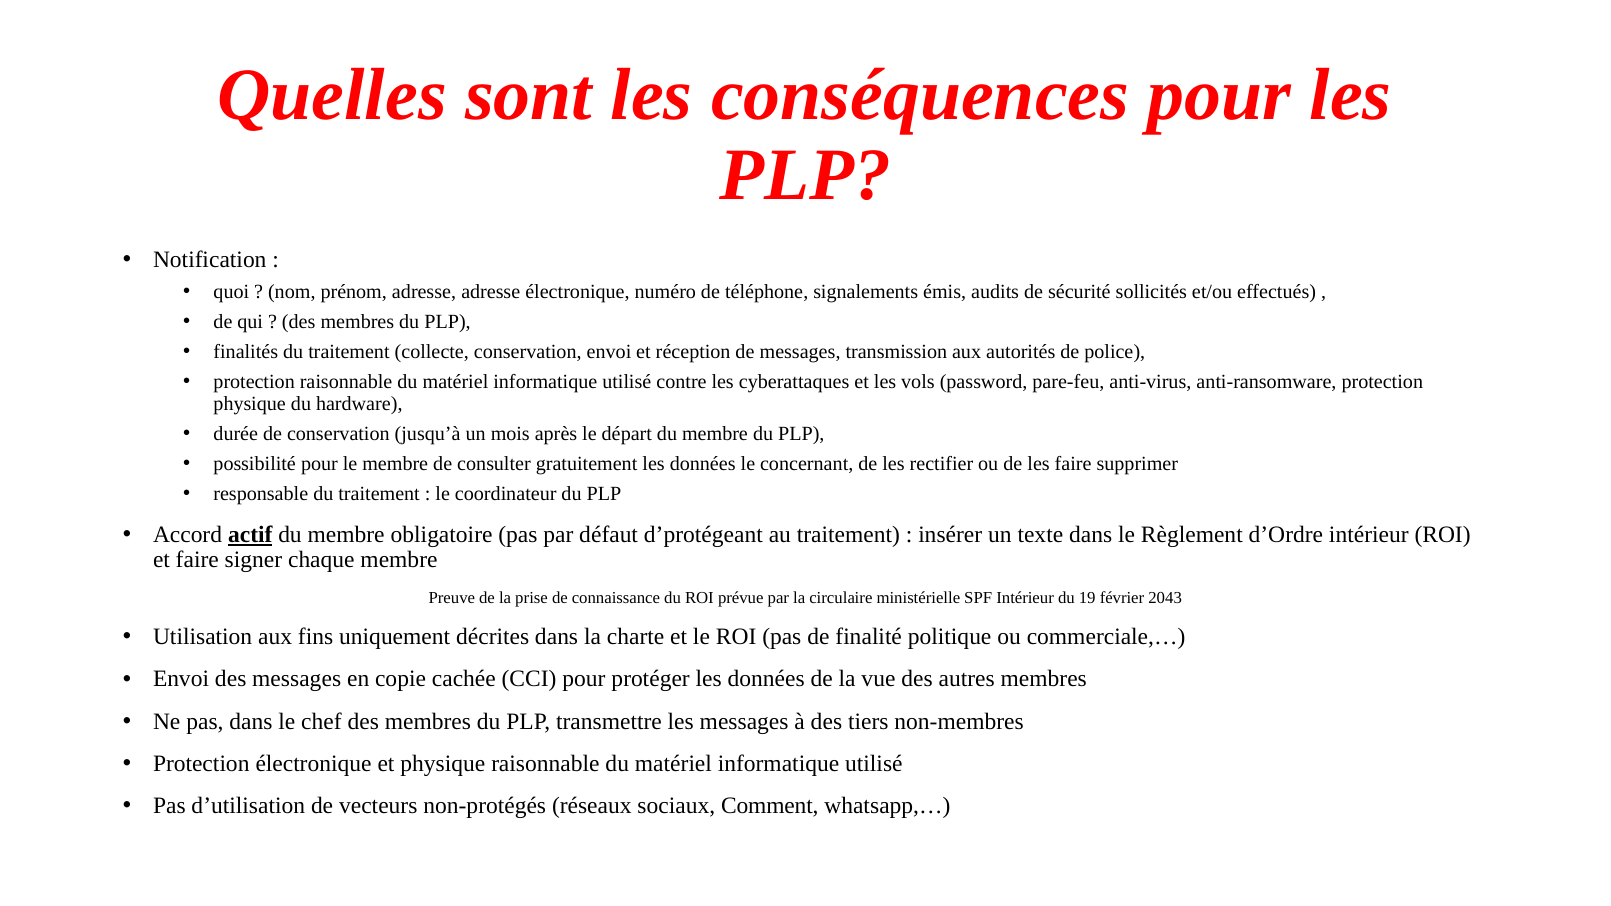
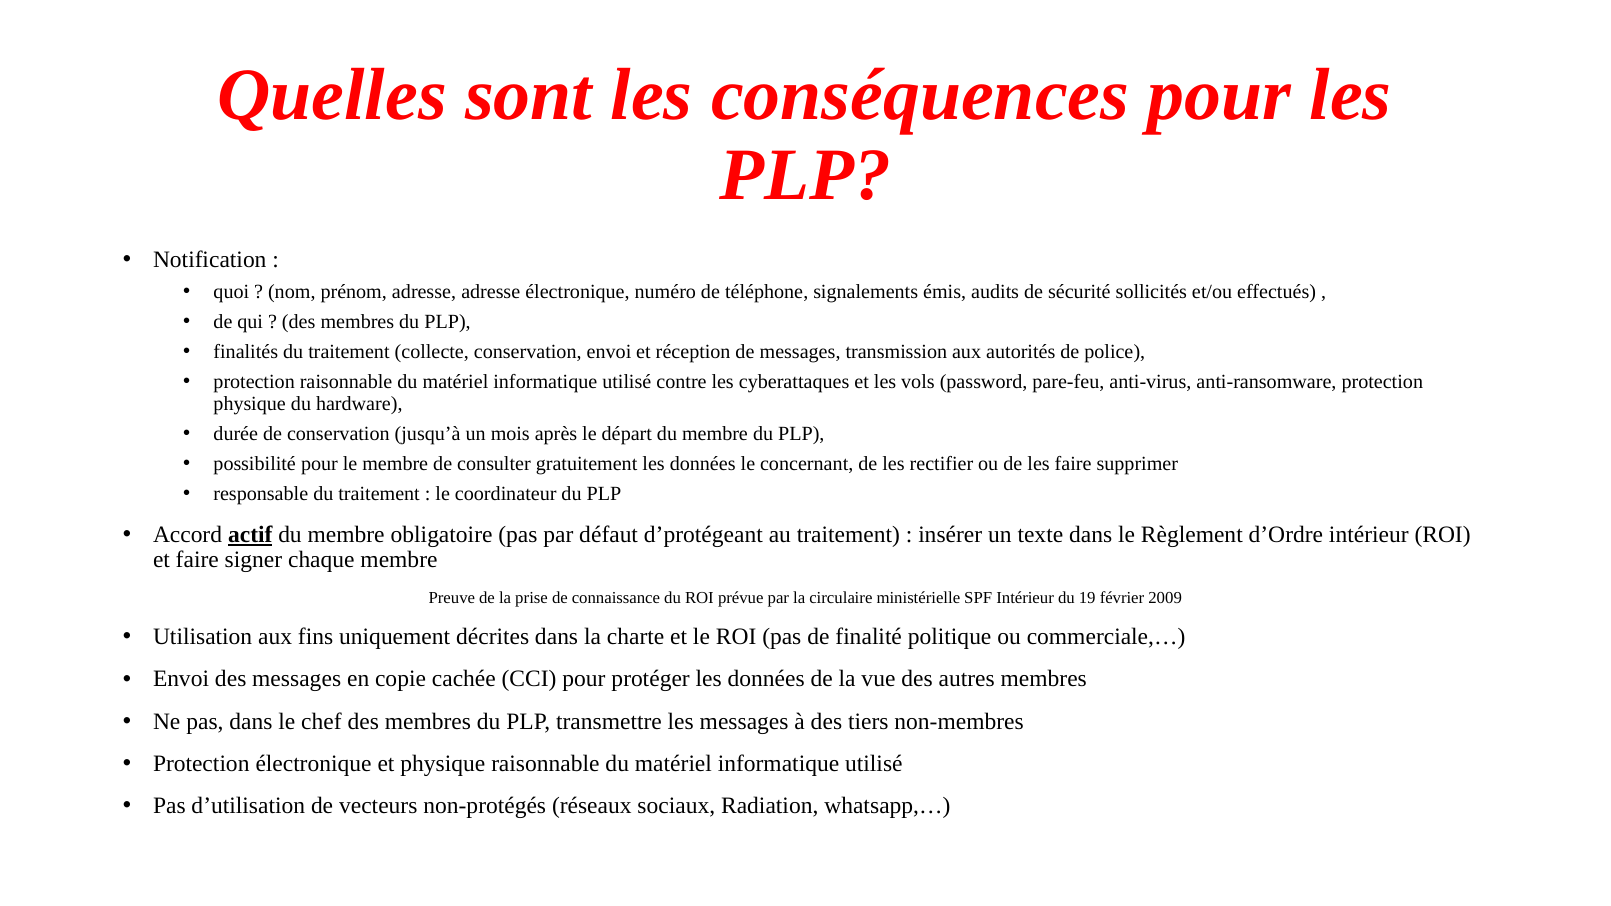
2043: 2043 -> 2009
Comment: Comment -> Radiation
